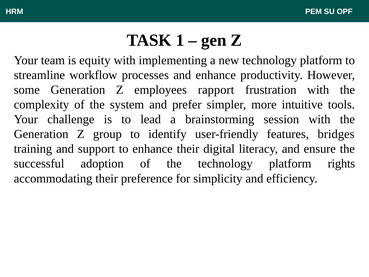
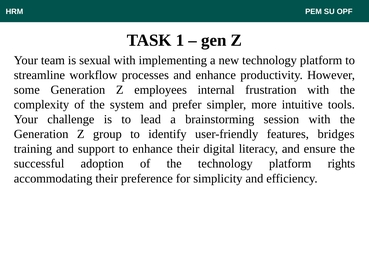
equity: equity -> sexual
rapport: rapport -> internal
